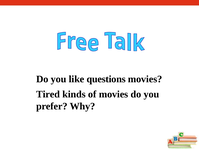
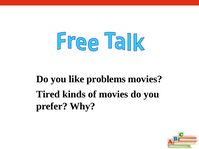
questions: questions -> problems
